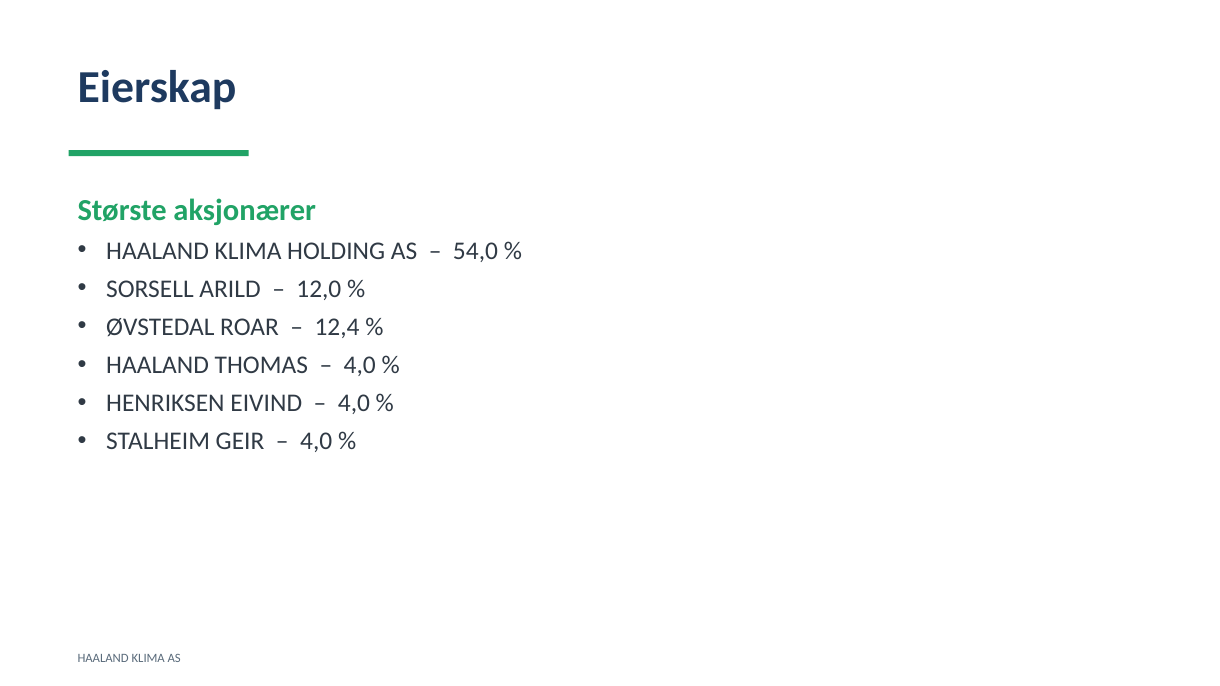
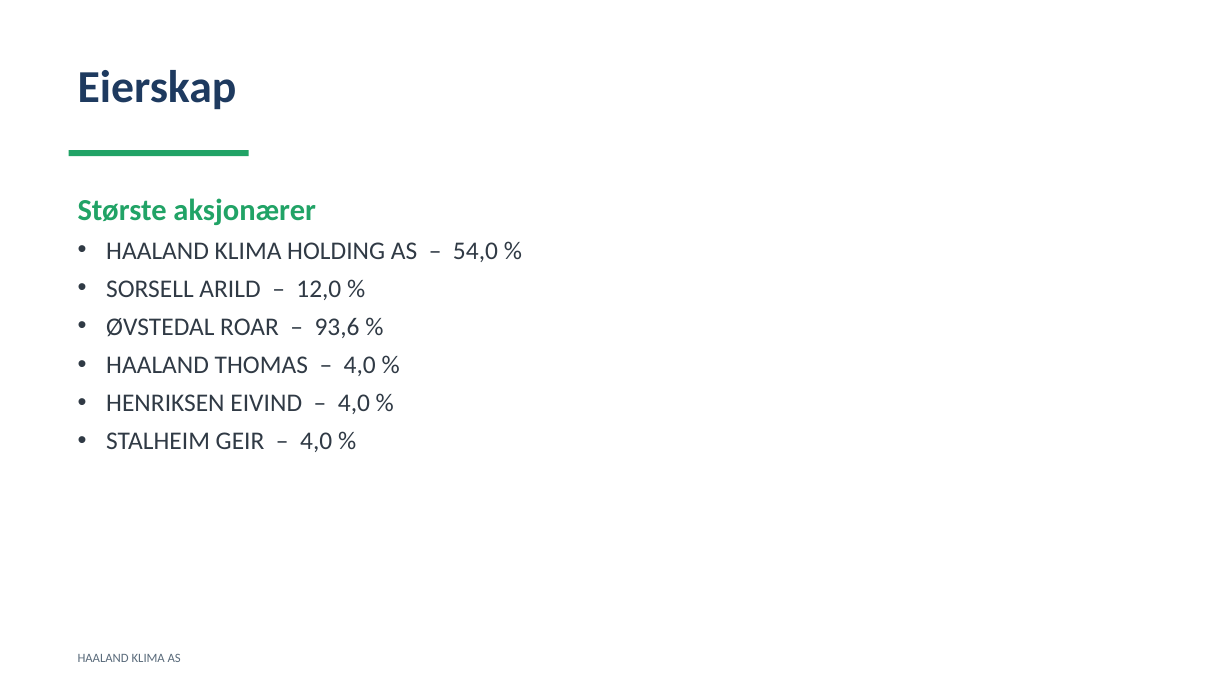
12,4: 12,4 -> 93,6
